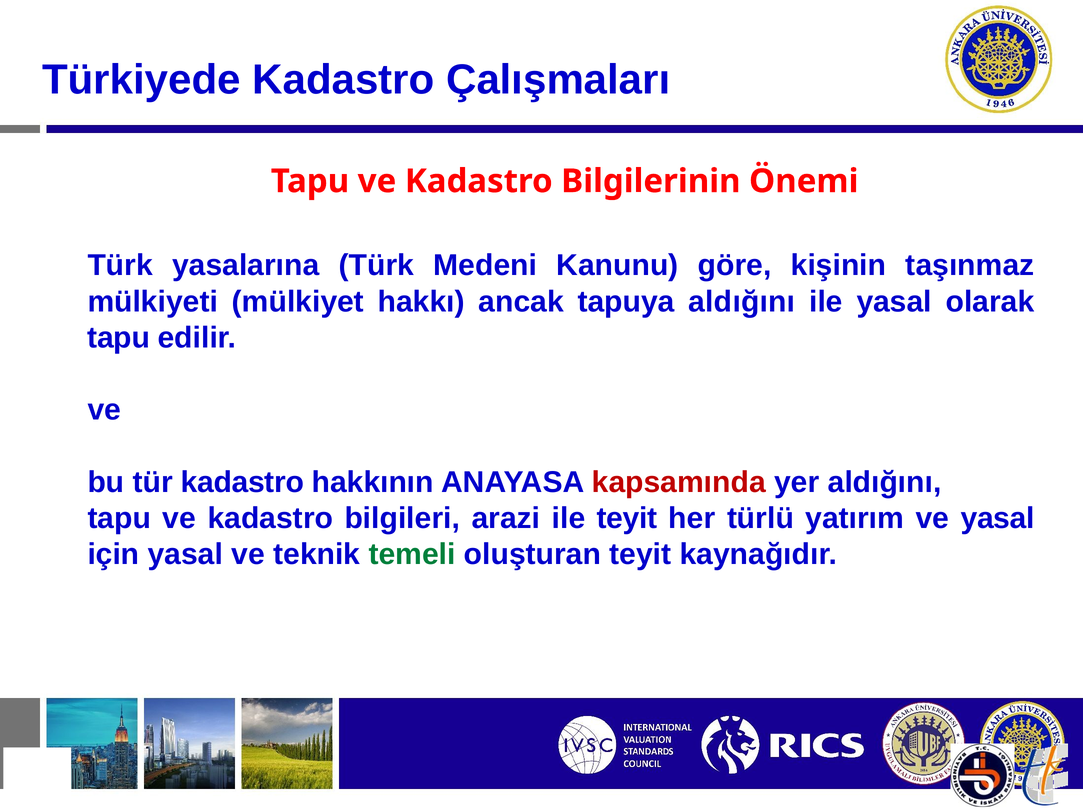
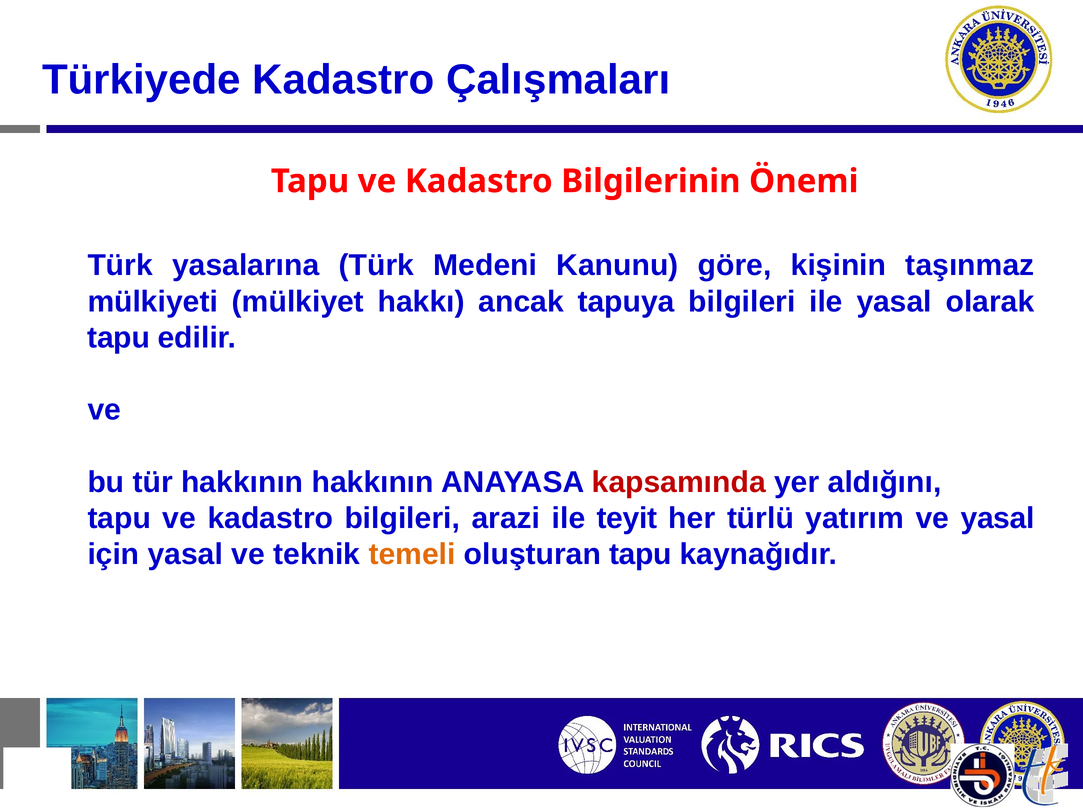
tapuya aldığını: aldığını -> bilgileri
tür kadastro: kadastro -> hakkının
temeli colour: green -> orange
oluşturan teyit: teyit -> tapu
